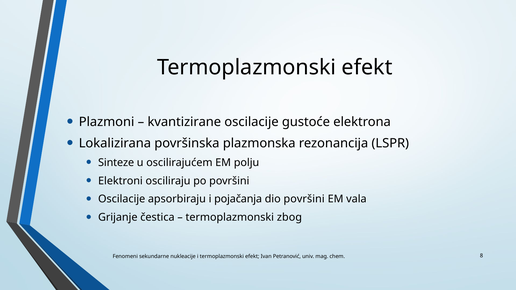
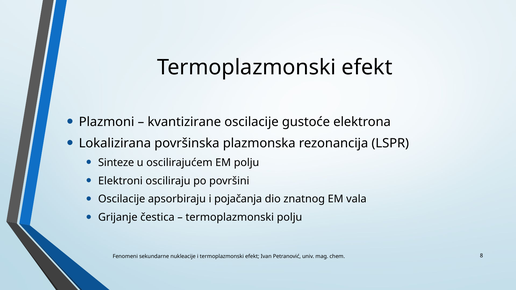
dio površini: površini -> znatnog
termoplazmonski zbog: zbog -> polju
